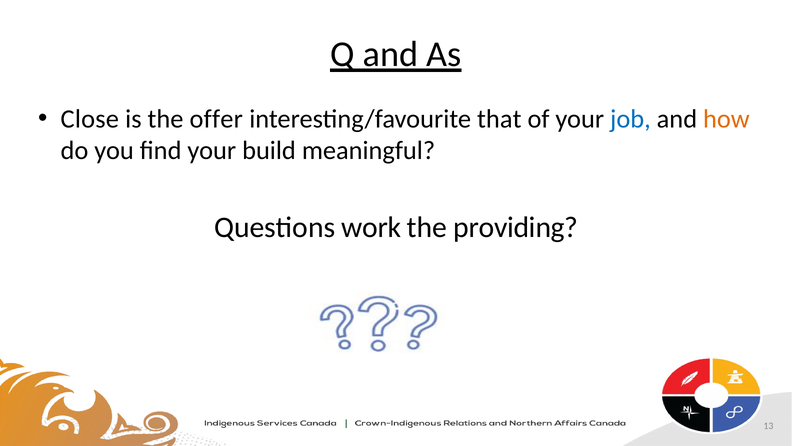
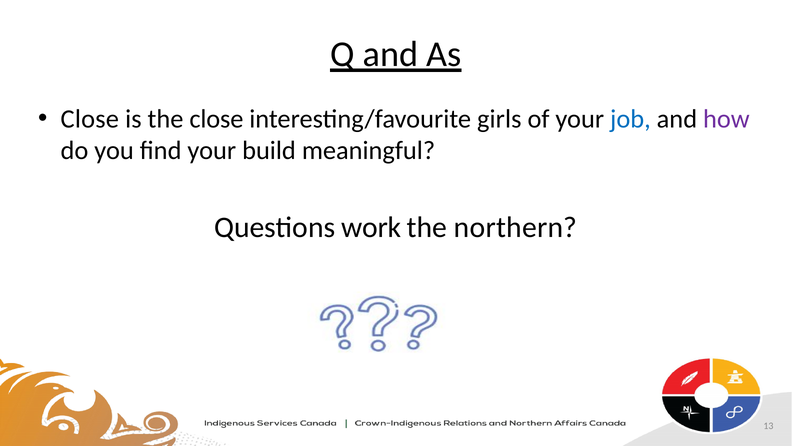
the offer: offer -> close
that: that -> girls
how colour: orange -> purple
providing: providing -> northern
